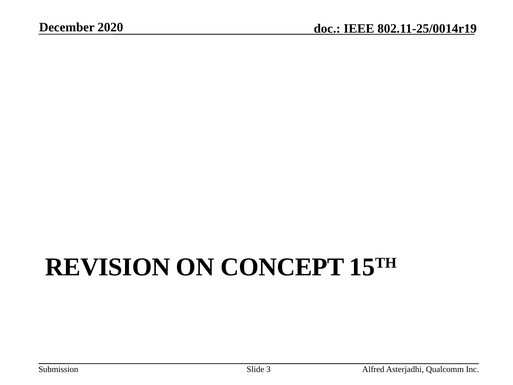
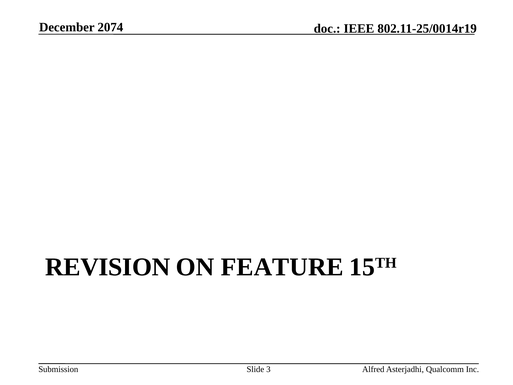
2020: 2020 -> 2074
CONCEPT: CONCEPT -> FEATURE
